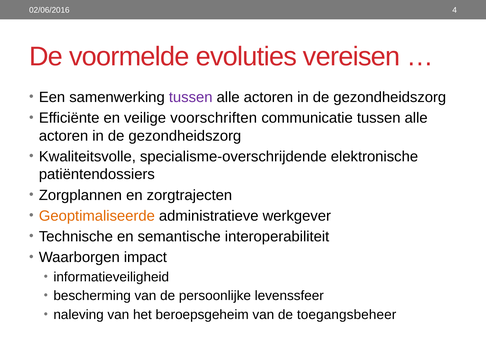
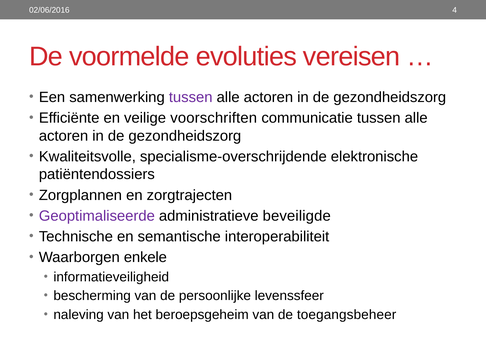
Geoptimaliseerde colour: orange -> purple
werkgever: werkgever -> beveiligde
impact: impact -> enkele
